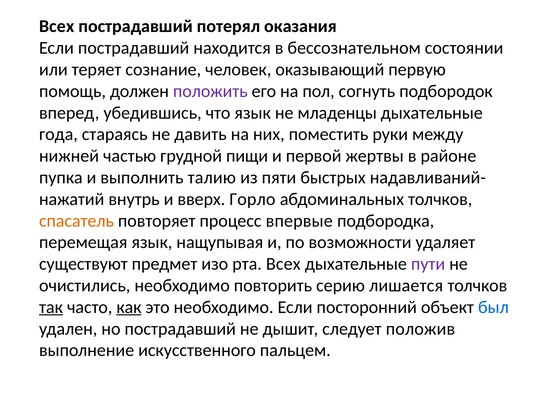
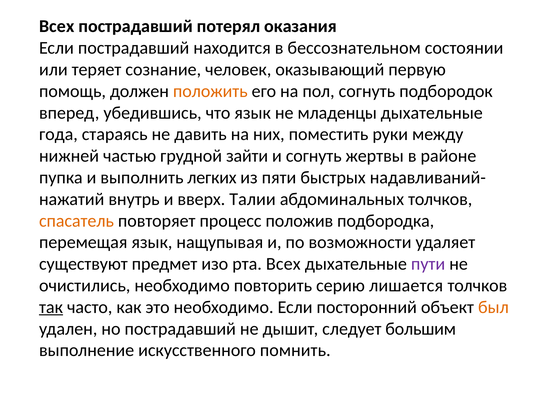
положить colour: purple -> orange
пищи: пищи -> зайти
и первой: первой -> согнуть
талию: талию -> легких
Горло: Горло -> Талии
впервые: впервые -> положив
как underline: present -> none
был colour: blue -> orange
положив: положив -> большим
пальцем: пальцем -> помнить
